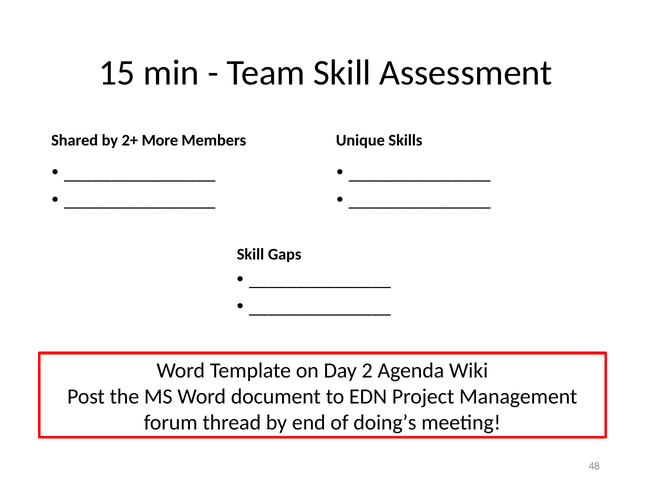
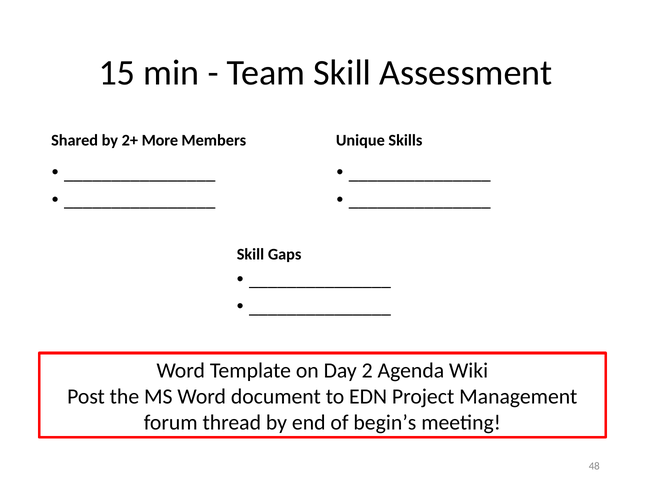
doing’s: doing’s -> begin’s
